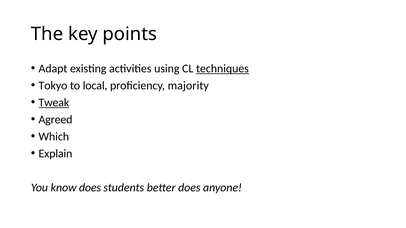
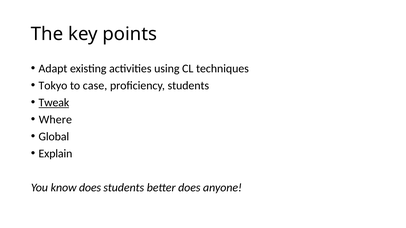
techniques underline: present -> none
local: local -> case
proficiency majority: majority -> students
Agreed: Agreed -> Where
Which: Which -> Global
